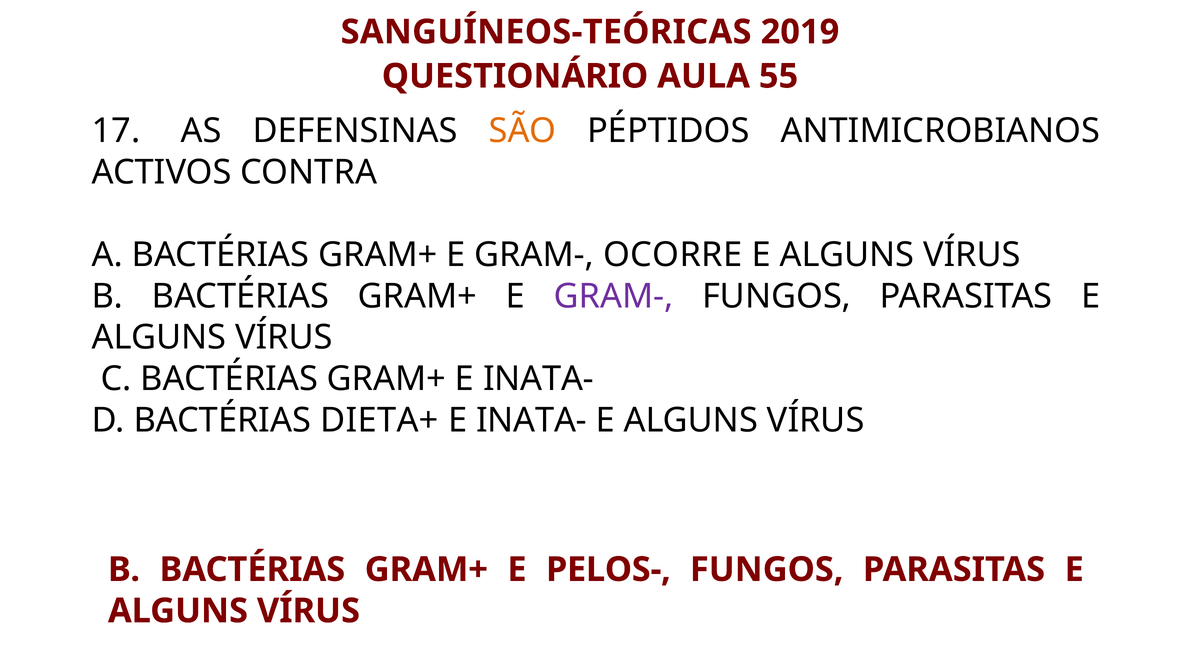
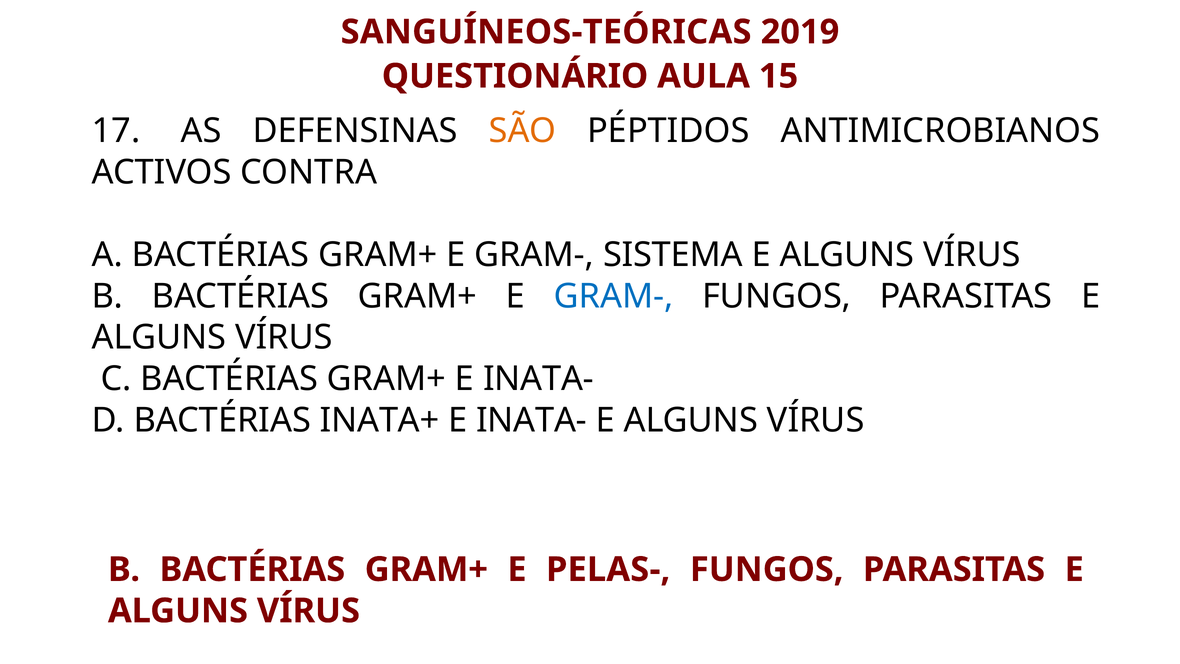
55: 55 -> 15
OCORRE: OCORRE -> SISTEMA
GRAM- at (614, 296) colour: purple -> blue
DIETA+: DIETA+ -> INATA+
PELOS-: PELOS- -> PELAS-
